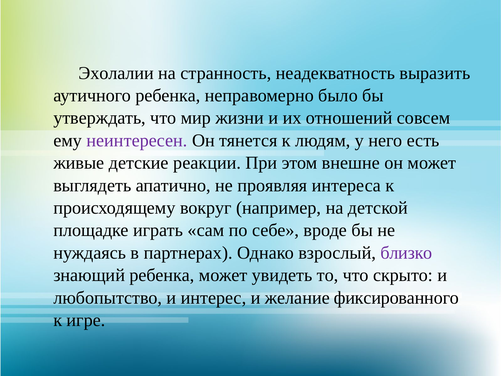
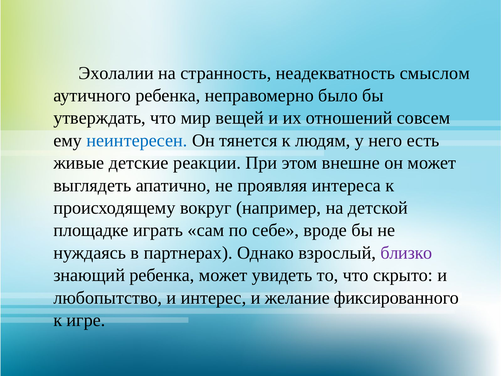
выразить: выразить -> смыслом
жизни: жизни -> вещей
неинтересен colour: purple -> blue
